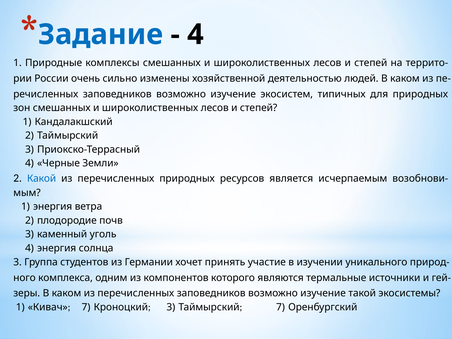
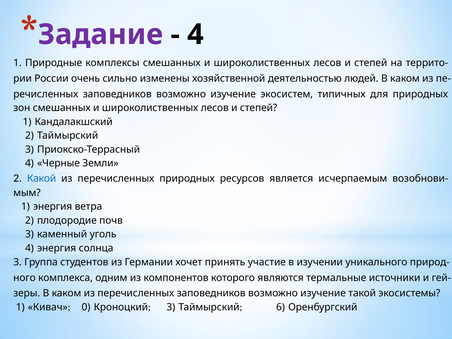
Задание colour: blue -> purple
7 at (86, 307): 7 -> 0
7 at (281, 307): 7 -> 6
